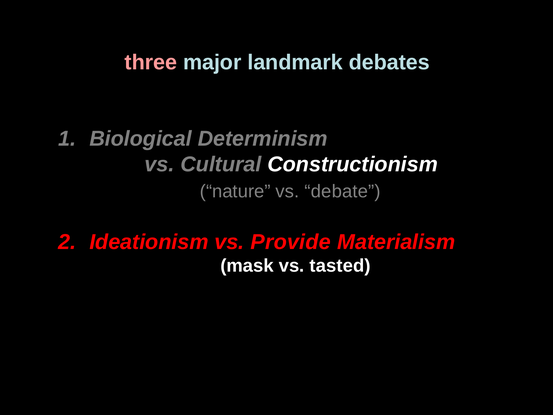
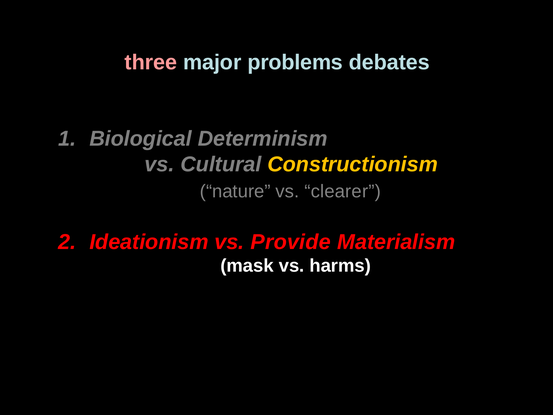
landmark: landmark -> problems
Constructionism colour: white -> yellow
debate: debate -> clearer
tasted: tasted -> harms
